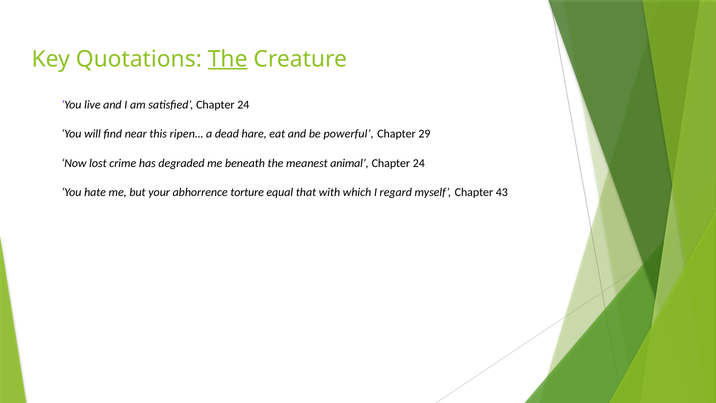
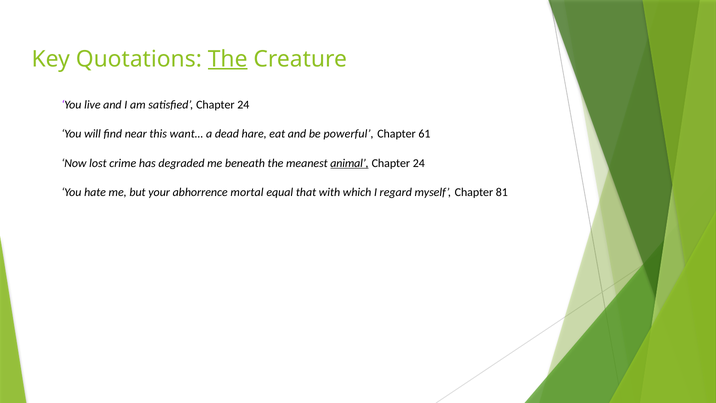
ripen…: ripen… -> want…
29: 29 -> 61
animal underline: none -> present
torture: torture -> mortal
43: 43 -> 81
